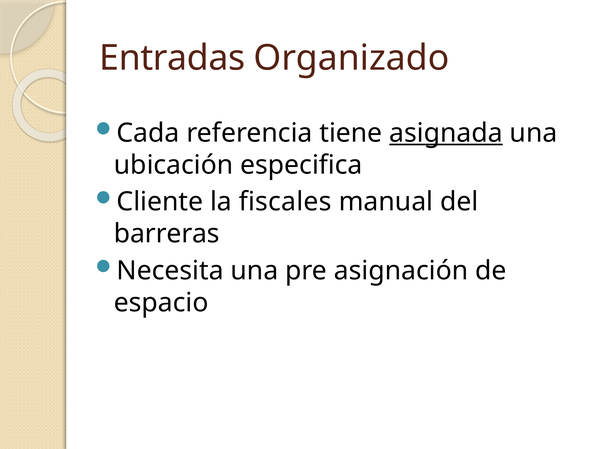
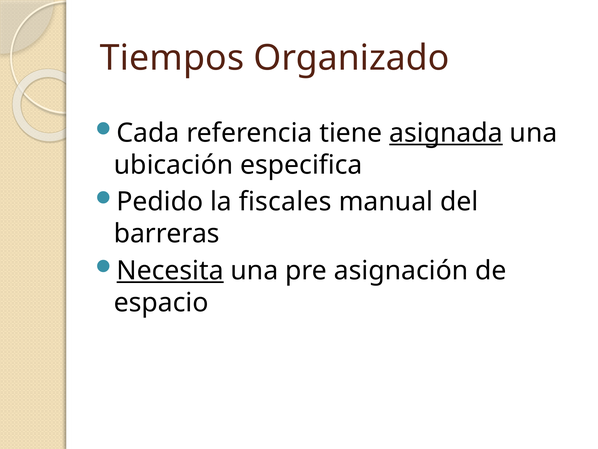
Entradas: Entradas -> Tiempos
Cliente: Cliente -> Pedido
Necesita underline: none -> present
